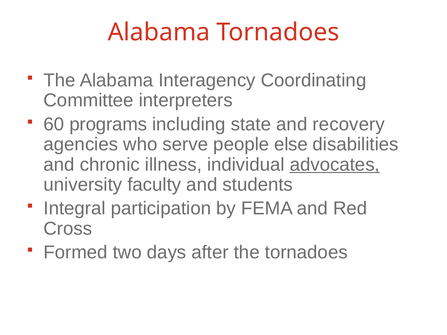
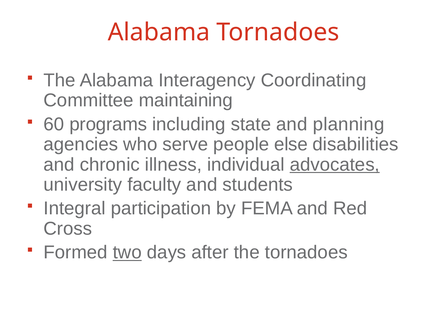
interpreters: interpreters -> maintaining
recovery: recovery -> planning
two underline: none -> present
